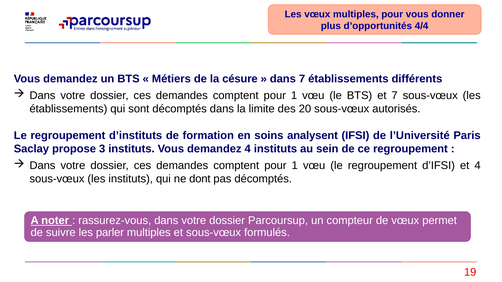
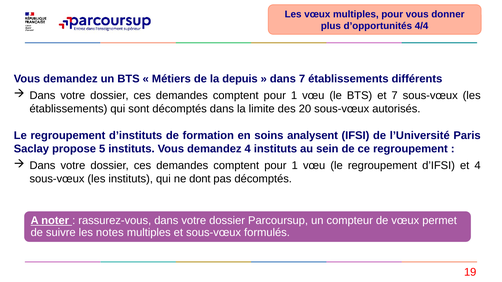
césure: césure -> depuis
3: 3 -> 5
parler: parler -> notes
